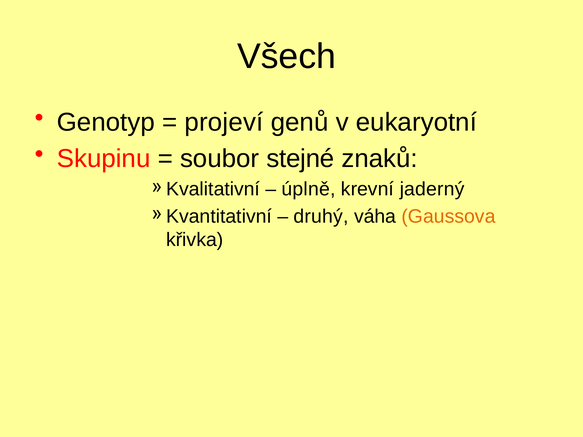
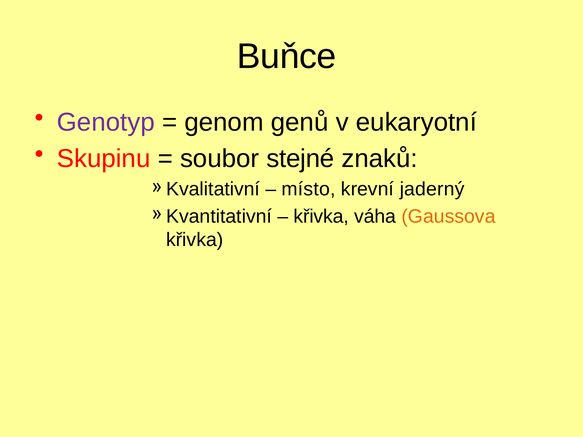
Všech: Všech -> Buňce
Genotyp colour: black -> purple
projeví: projeví -> genom
úplně: úplně -> místo
druhý at (321, 216): druhý -> křivka
